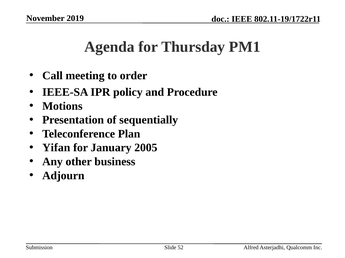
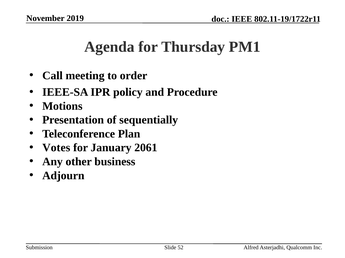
Yifan: Yifan -> Votes
2005: 2005 -> 2061
